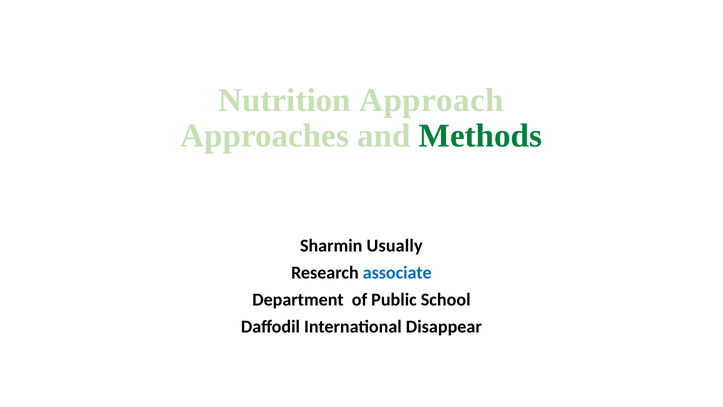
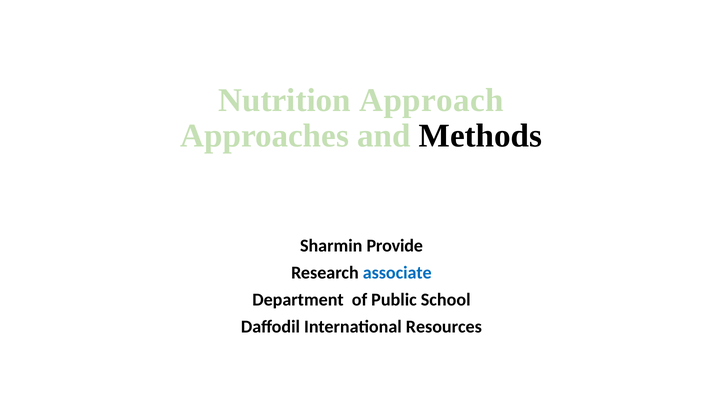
Methods colour: green -> black
Usually: Usually -> Provide
Disappear: Disappear -> Resources
